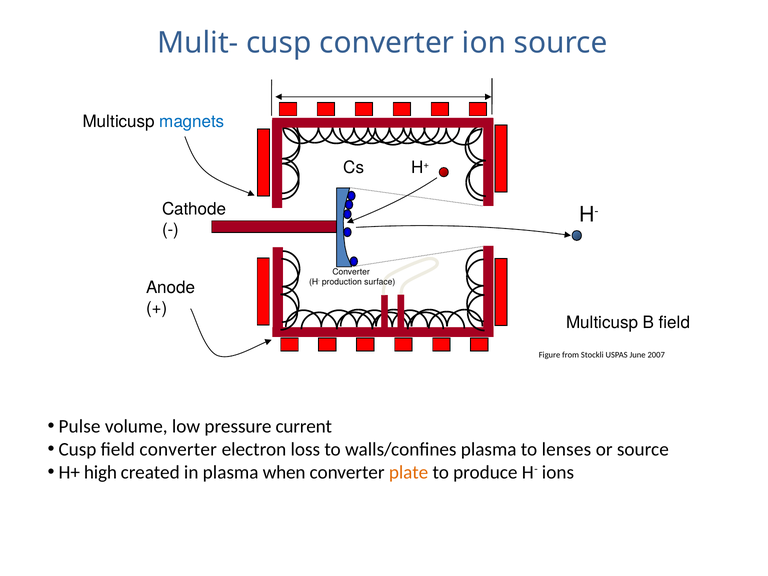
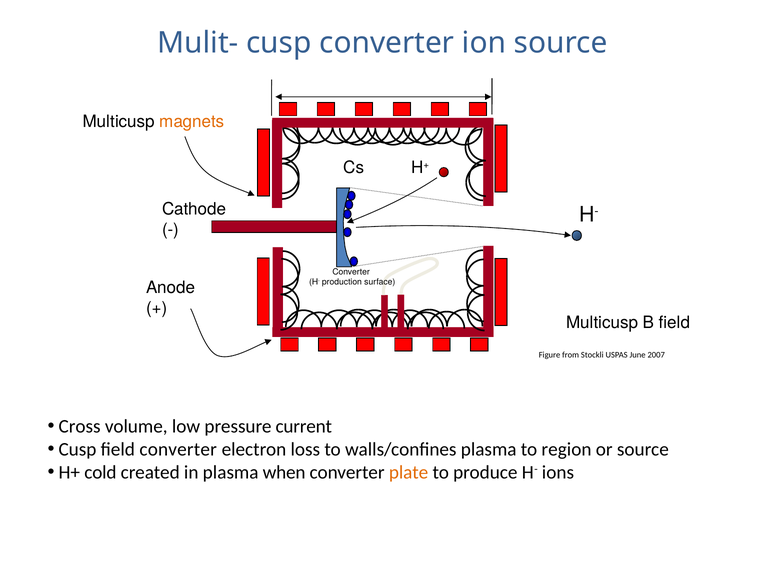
magnets colour: blue -> orange
Pulse: Pulse -> Cross
lenses: lenses -> region
high: high -> cold
